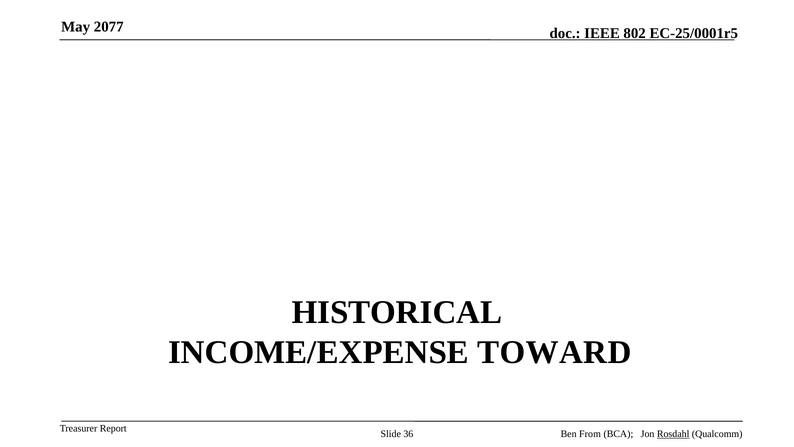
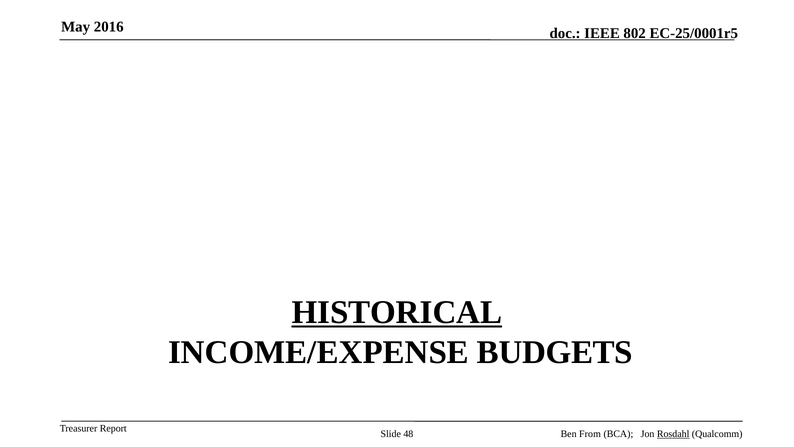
2077: 2077 -> 2016
HISTORICAL underline: none -> present
TOWARD: TOWARD -> BUDGETS
36: 36 -> 48
